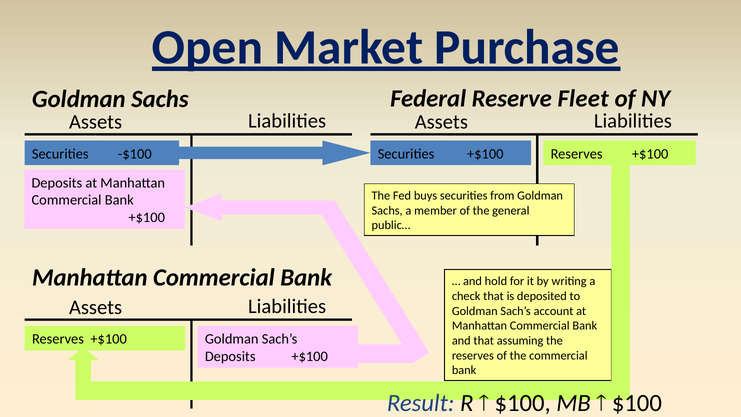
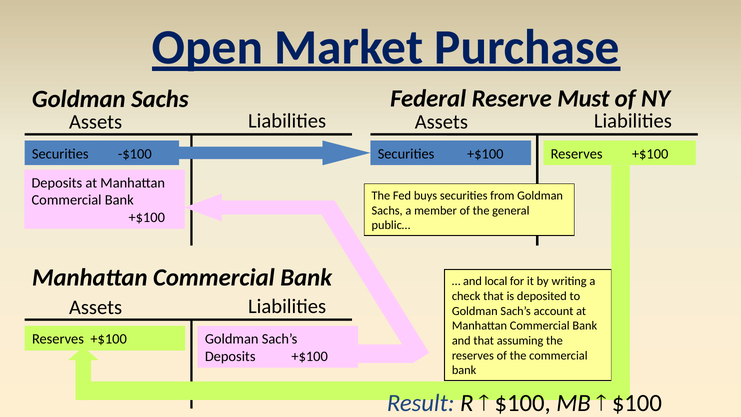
Fleet: Fleet -> Must
hold: hold -> local
